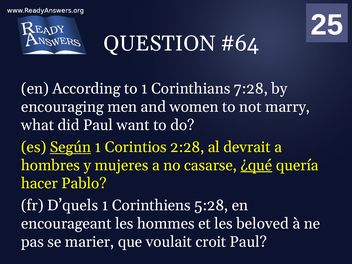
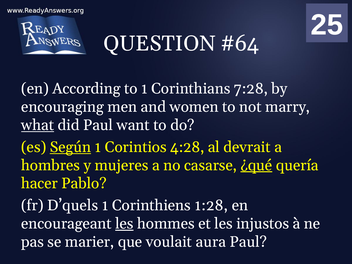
what underline: none -> present
2:28: 2:28 -> 4:28
5:28: 5:28 -> 1:28
les at (124, 224) underline: none -> present
beloved: beloved -> injustos
croit: croit -> aura
